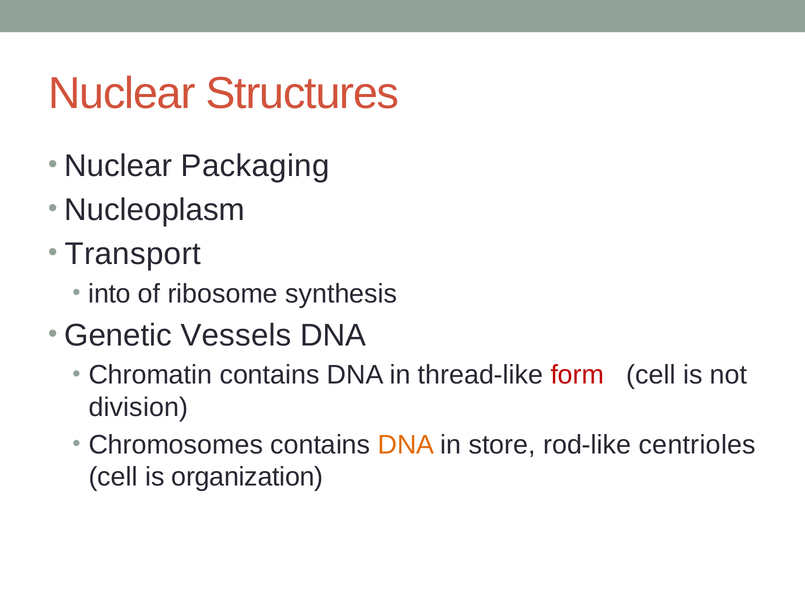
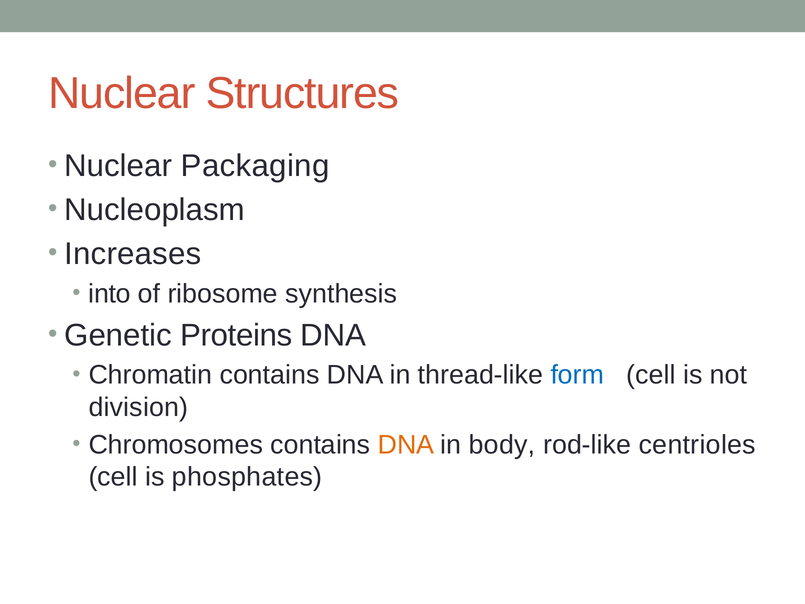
Transport: Transport -> Increases
Vessels: Vessels -> Proteins
form colour: red -> blue
store: store -> body
organization: organization -> phosphates
